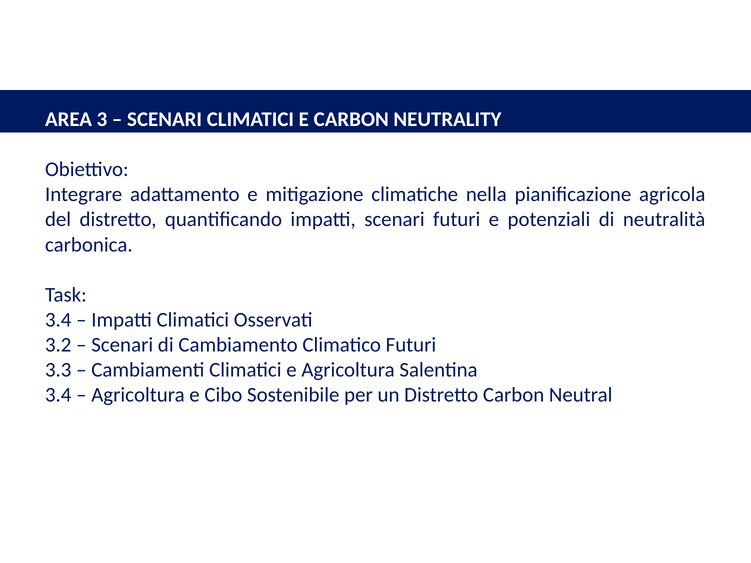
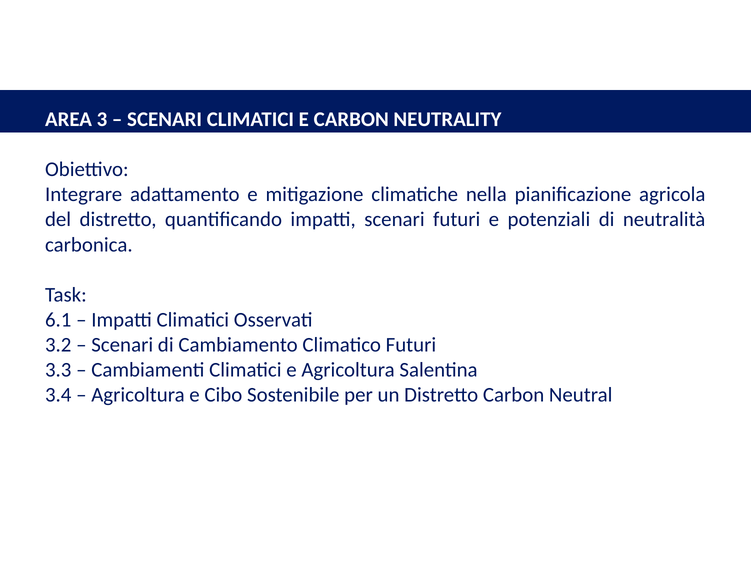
3.4 at (58, 320): 3.4 -> 6.1
